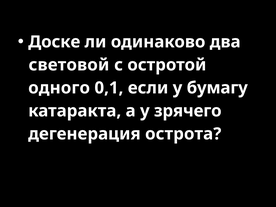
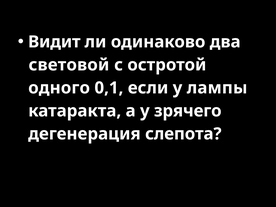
Доске: Доске -> Видит
бумагу: бумагу -> лампы
острота: острота -> слепота
